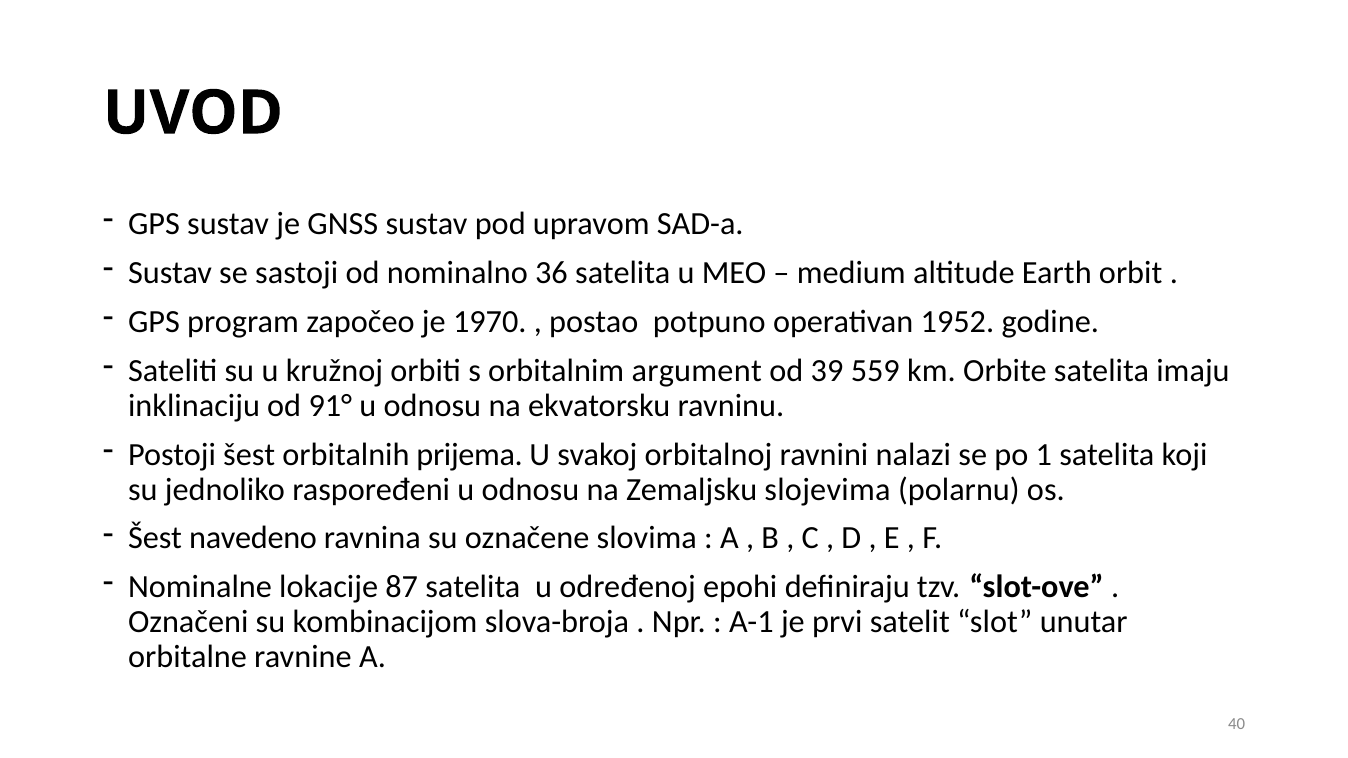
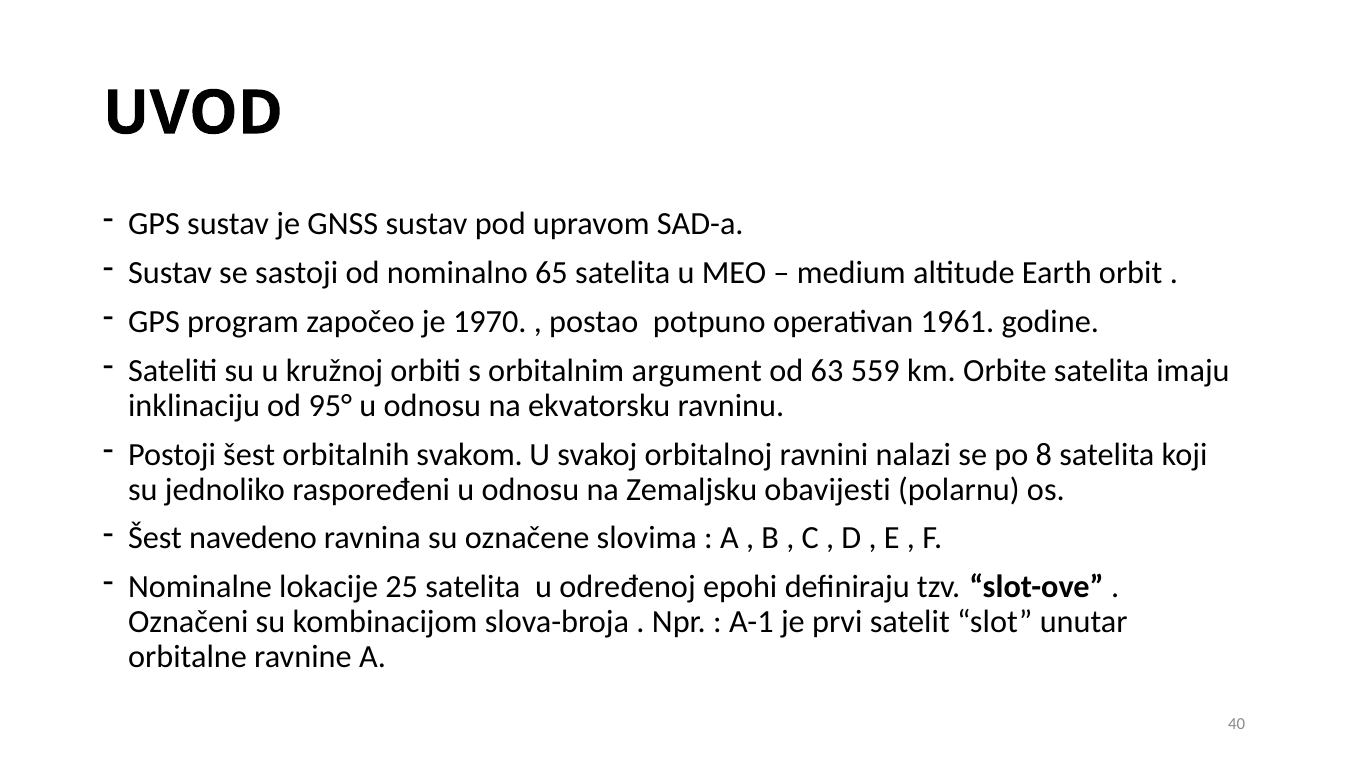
36: 36 -> 65
1952: 1952 -> 1961
39: 39 -> 63
91°: 91° -> 95°
prijema: prijema -> svakom
1: 1 -> 8
slojevima: slojevima -> obavijesti
87: 87 -> 25
